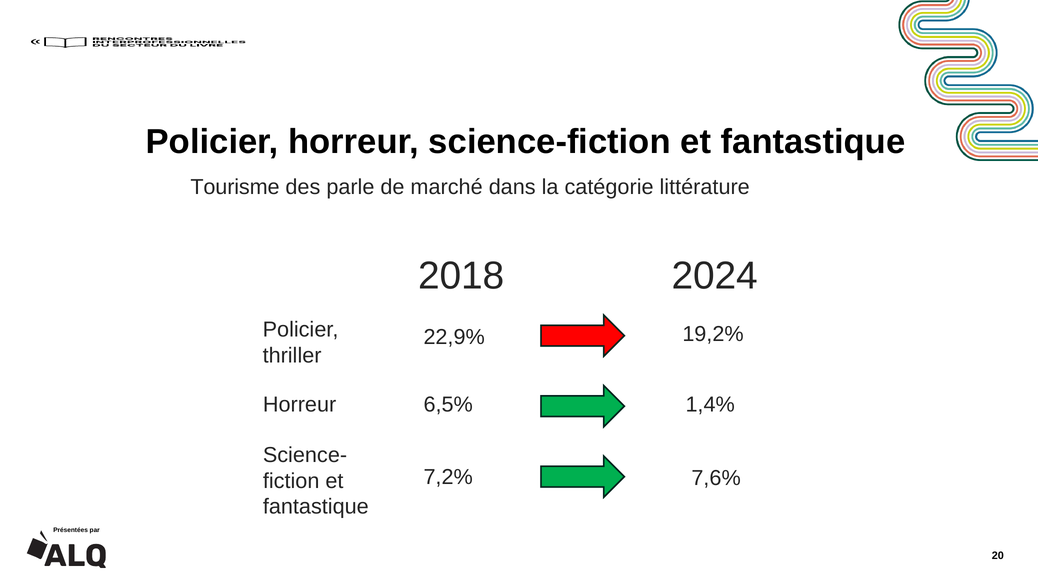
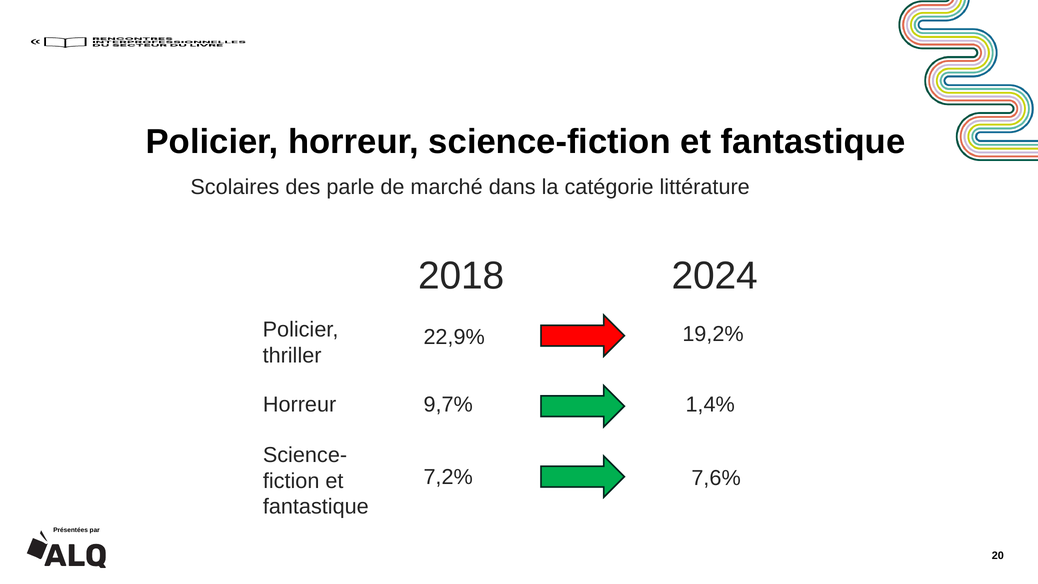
Tourisme: Tourisme -> Scolaires
6,5%: 6,5% -> 9,7%
